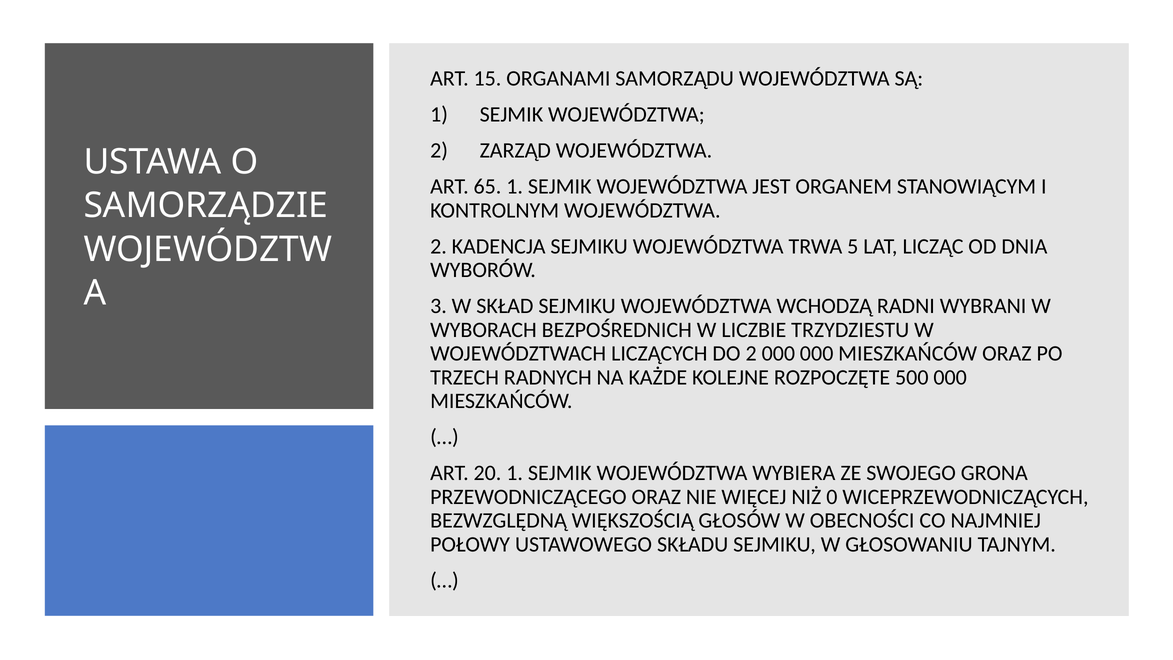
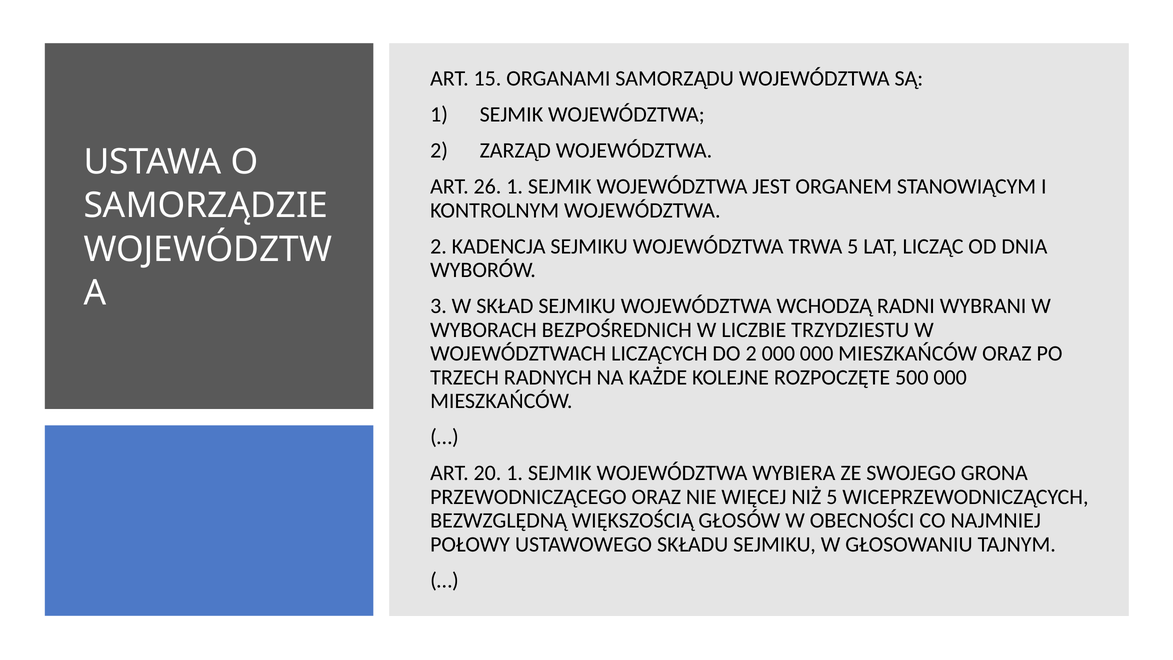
65: 65 -> 26
NIŻ 0: 0 -> 5
